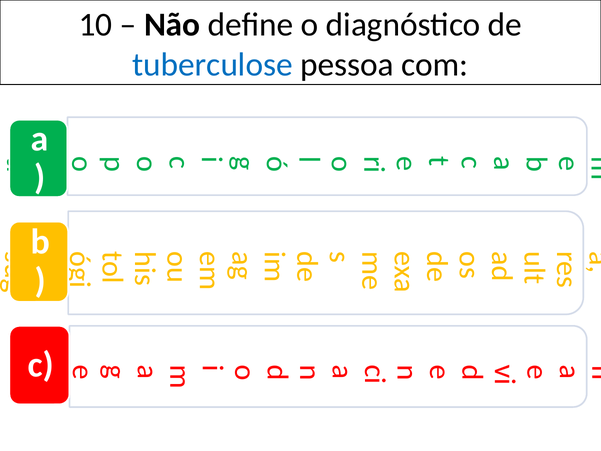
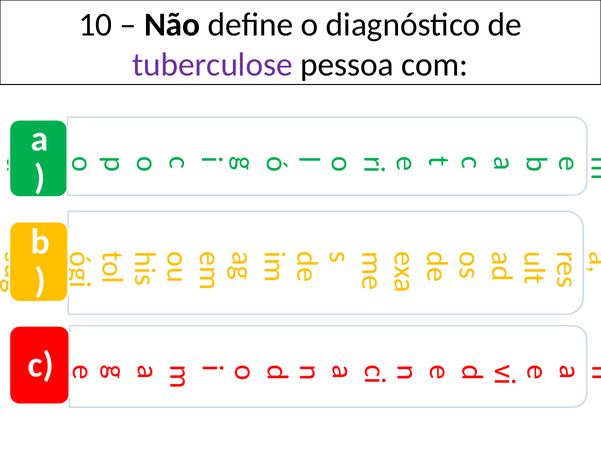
tuberculose colour: blue -> purple
